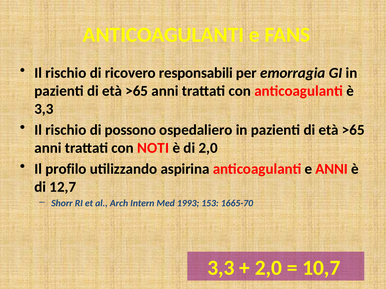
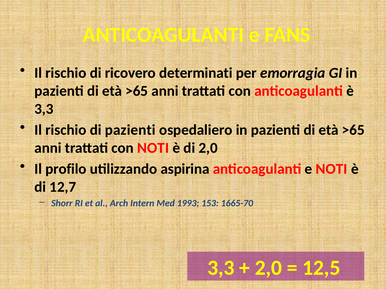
responsabili: responsabili -> determinati
di possono: possono -> pazienti
e ANNI: ANNI -> NOTI
10,7: 10,7 -> 12,5
